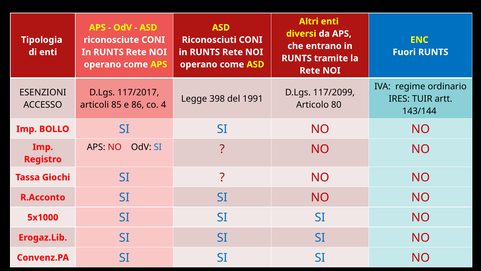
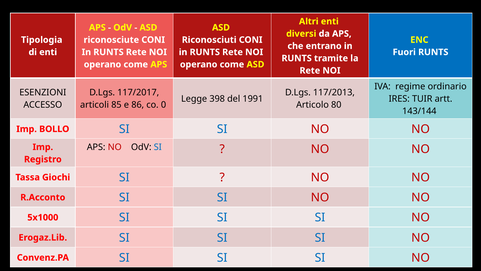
117/2099: 117/2099 -> 117/2013
4: 4 -> 0
